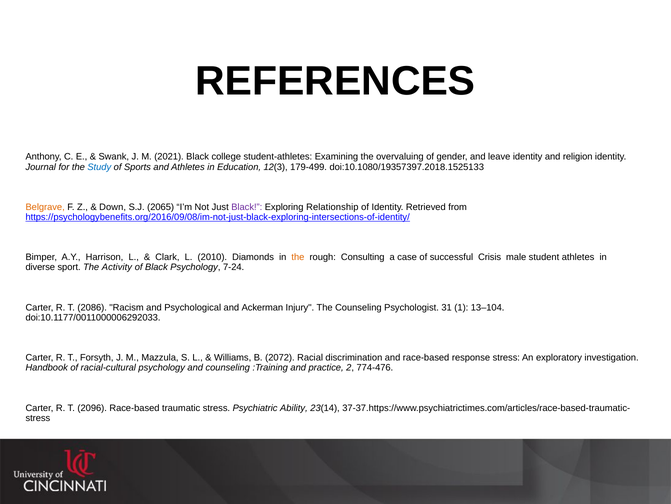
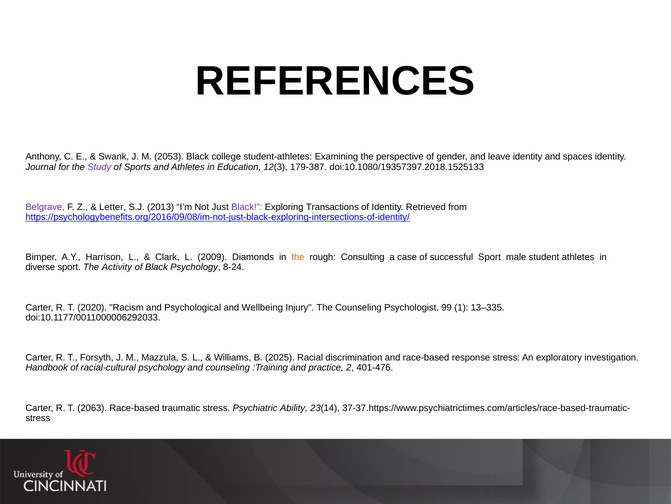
2021: 2021 -> 2053
overvaluing: overvaluing -> perspective
religion: religion -> spaces
Study colour: blue -> purple
179-499: 179-499 -> 179-387
Belgrave colour: orange -> purple
Down: Down -> Letter
2065: 2065 -> 2013
Relationship: Relationship -> Transactions
2010: 2010 -> 2009
successful Crisis: Crisis -> Sport
7-24: 7-24 -> 8-24
2086: 2086 -> 2020
Ackerman: Ackerman -> Wellbeing
31: 31 -> 99
13–104: 13–104 -> 13–335
2072: 2072 -> 2025
774-476: 774-476 -> 401-476
2096: 2096 -> 2063
